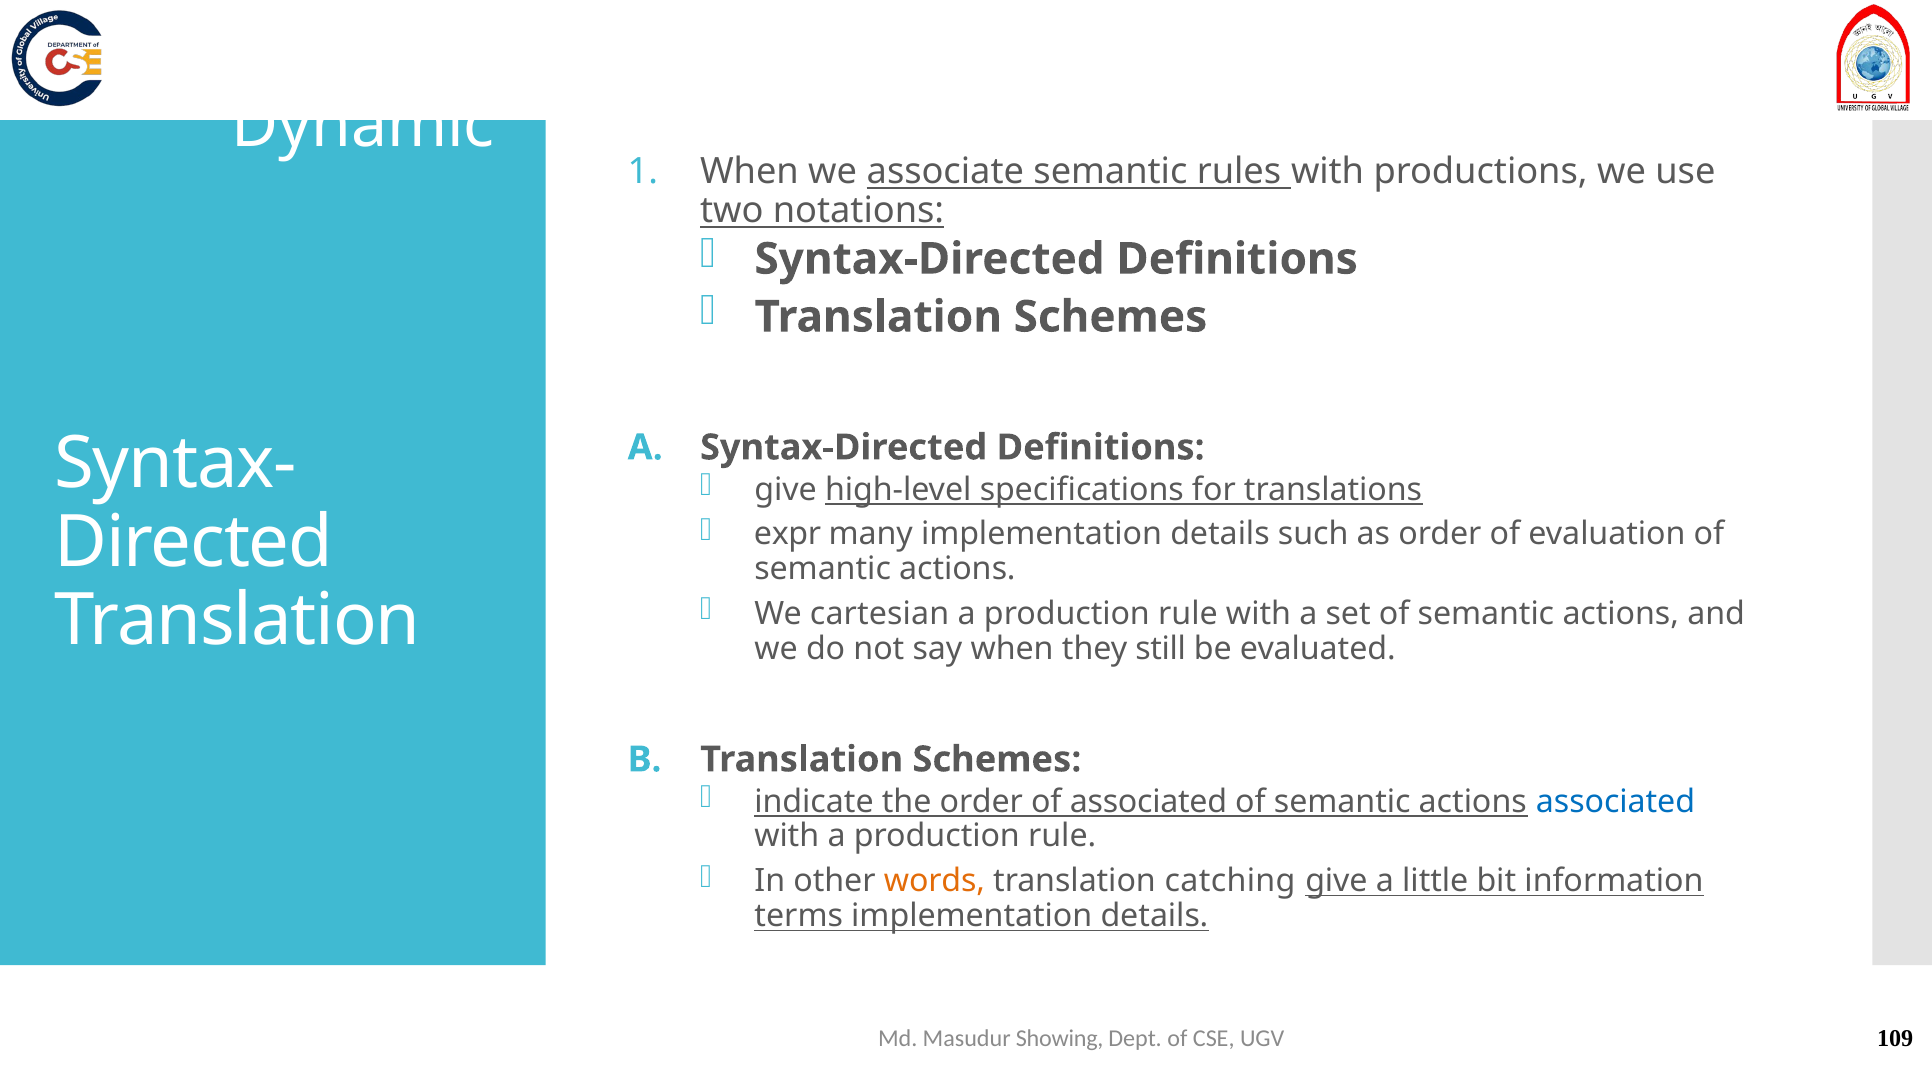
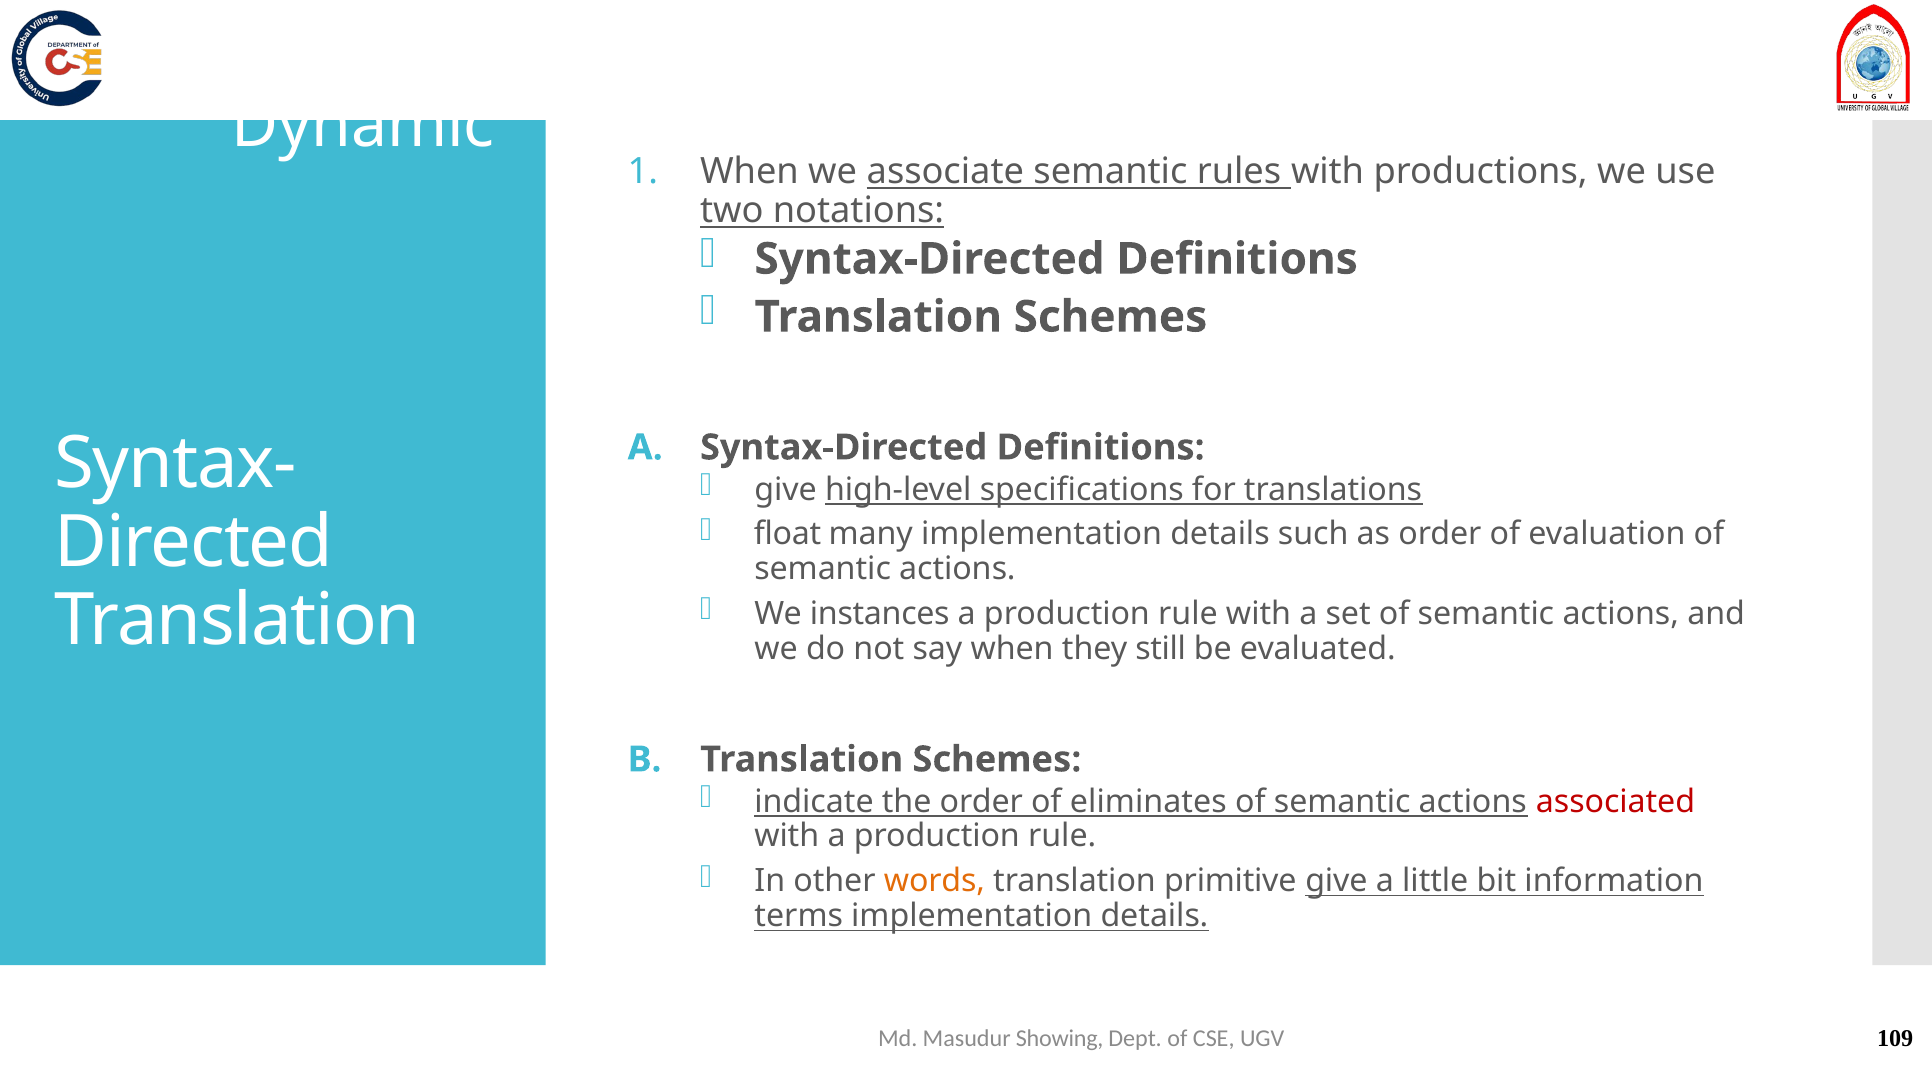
expr: expr -> float
cartesian: cartesian -> instances
of associated: associated -> eliminates
associated at (1616, 801) colour: blue -> red
catching: catching -> primitive
